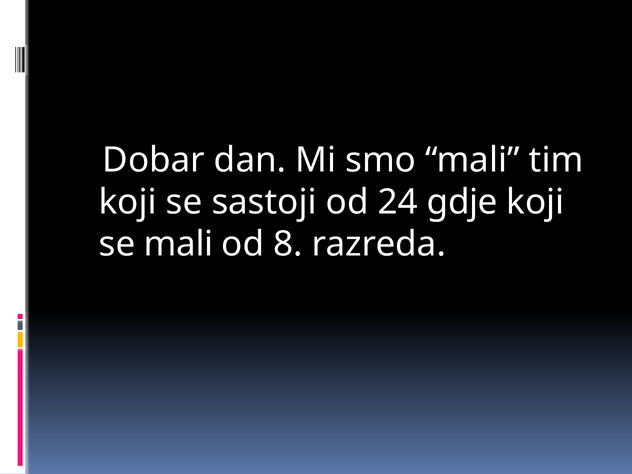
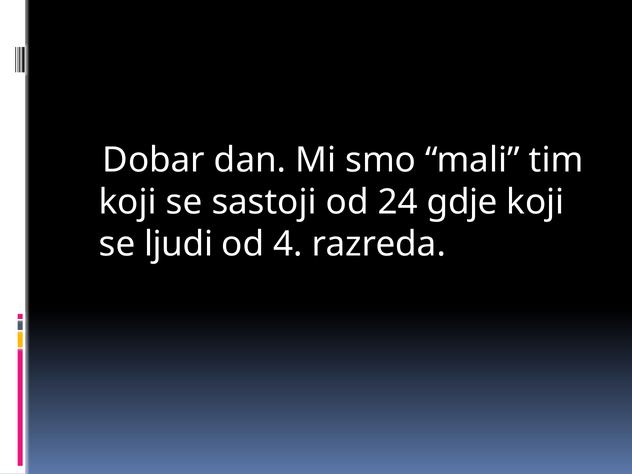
se mali: mali -> ljudi
8: 8 -> 4
